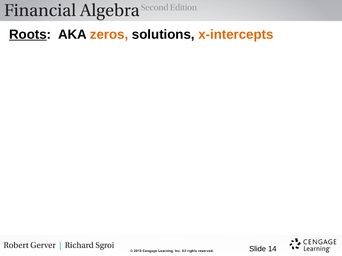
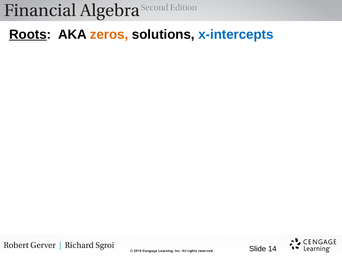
x-intercepts colour: orange -> blue
